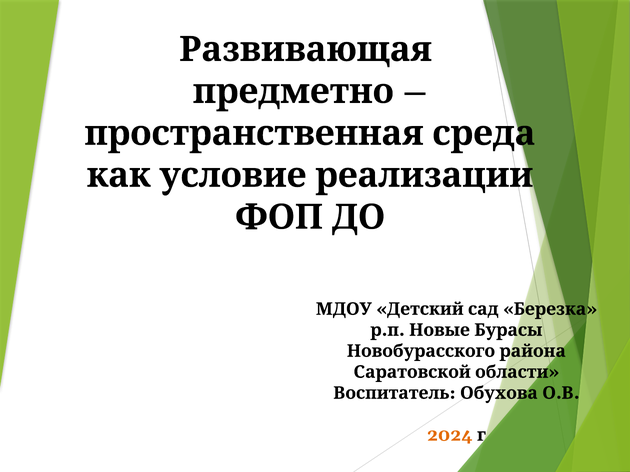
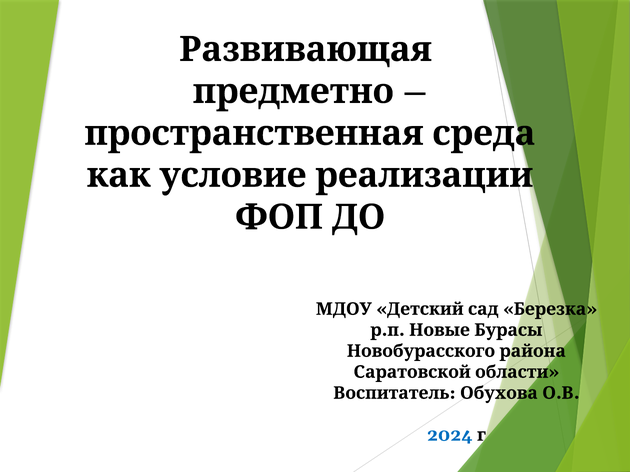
2024 colour: orange -> blue
